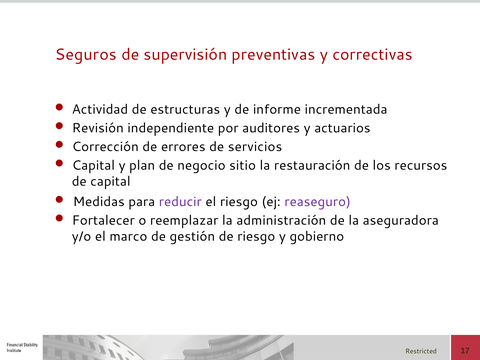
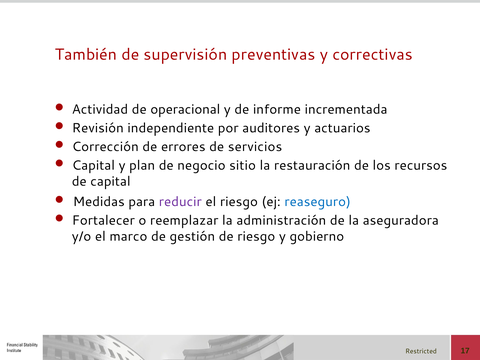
Seguros: Seguros -> También
estructuras: estructuras -> operacional
reaseguro colour: purple -> blue
